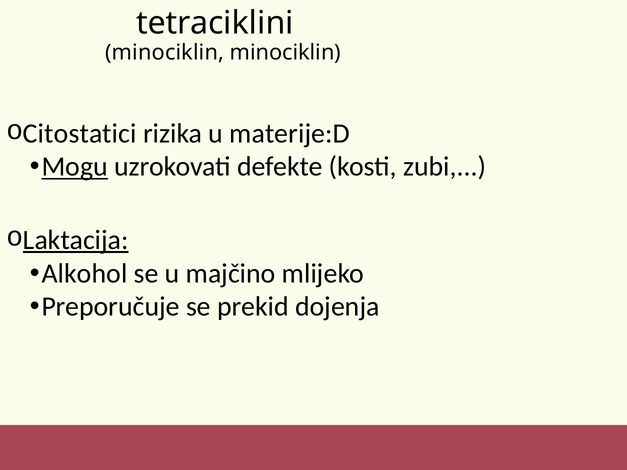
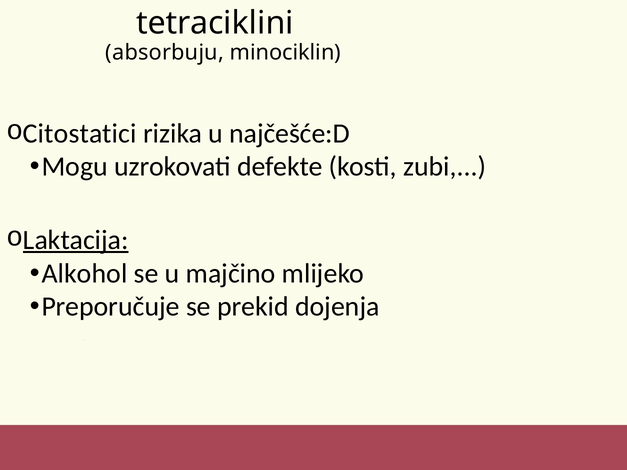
minociklin at (165, 53): minociklin -> absorbuju
materije:D: materije:D -> najčešće:D
Mogu underline: present -> none
